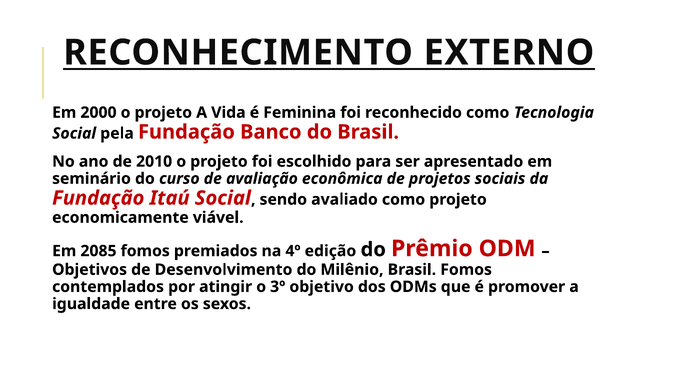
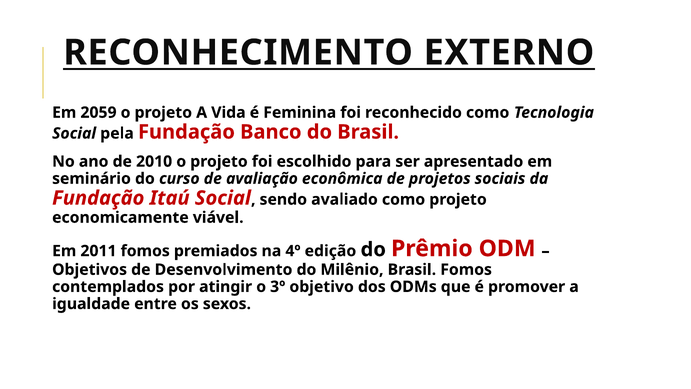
2000: 2000 -> 2059
2085: 2085 -> 2011
